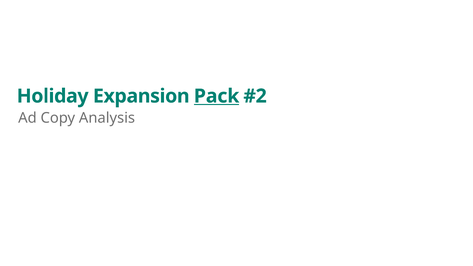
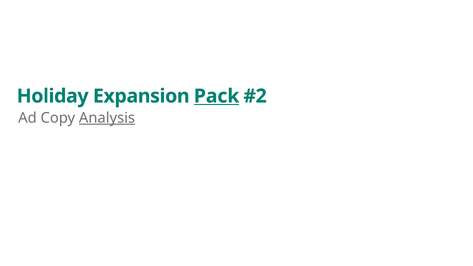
Analysis underline: none -> present
